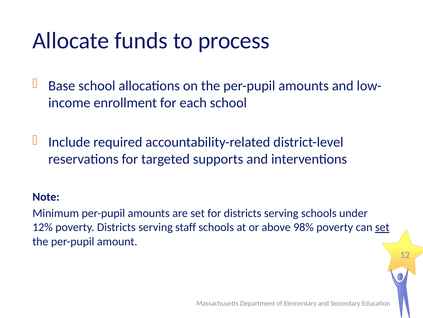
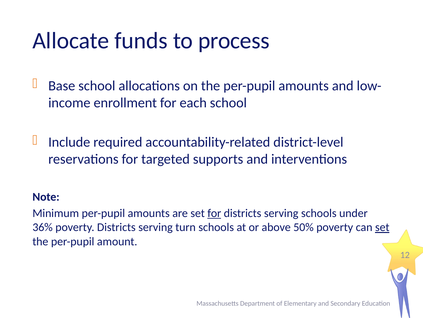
for at (214, 213) underline: none -> present
12%: 12% -> 36%
staff: staff -> turn
98%: 98% -> 50%
